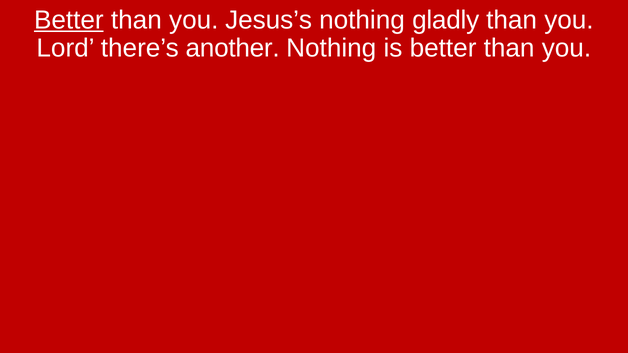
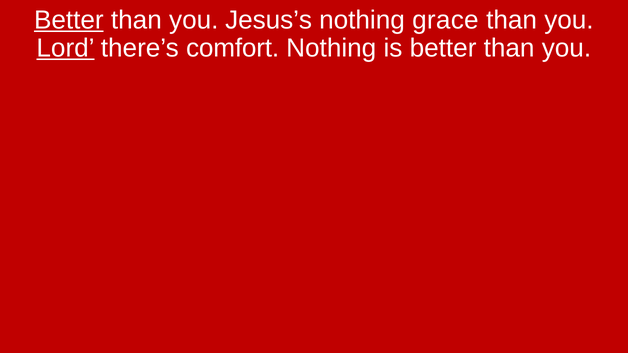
gladly: gladly -> grace
Lord underline: none -> present
another: another -> comfort
